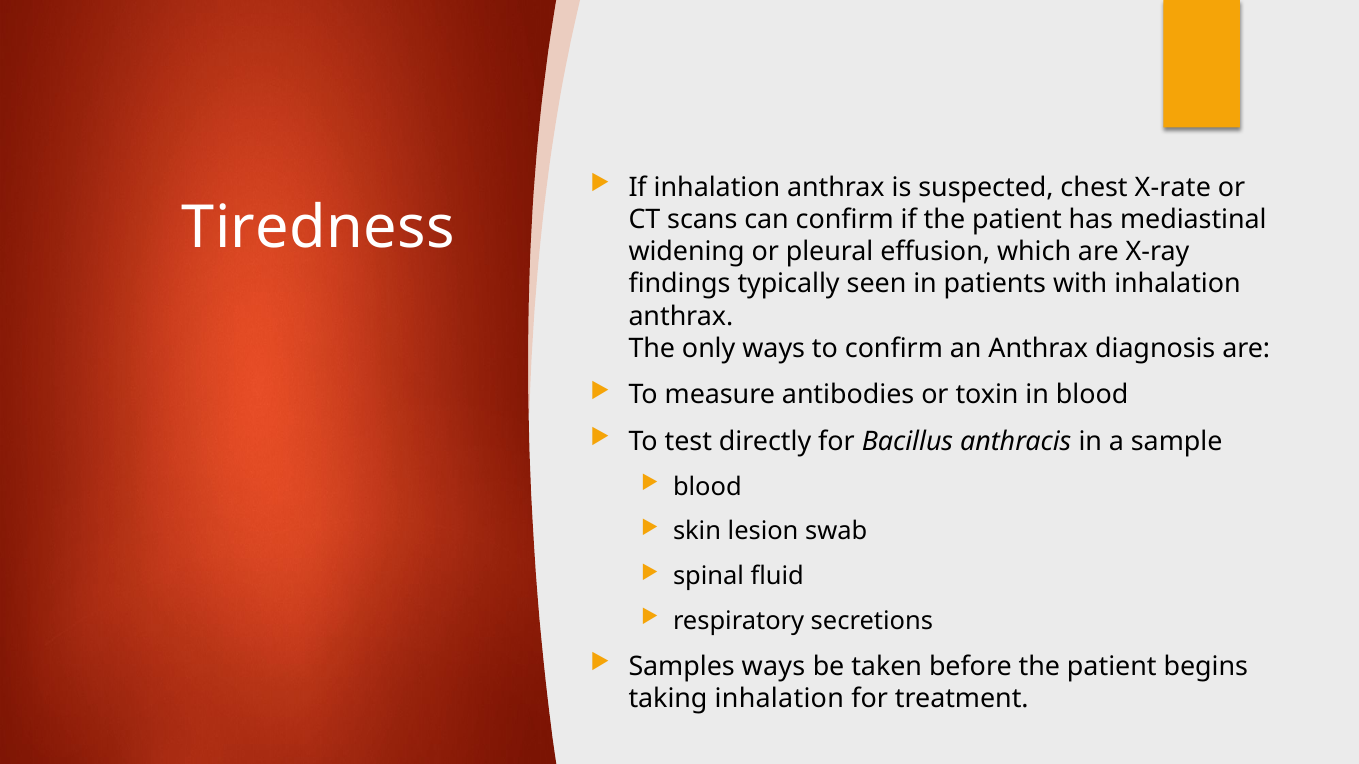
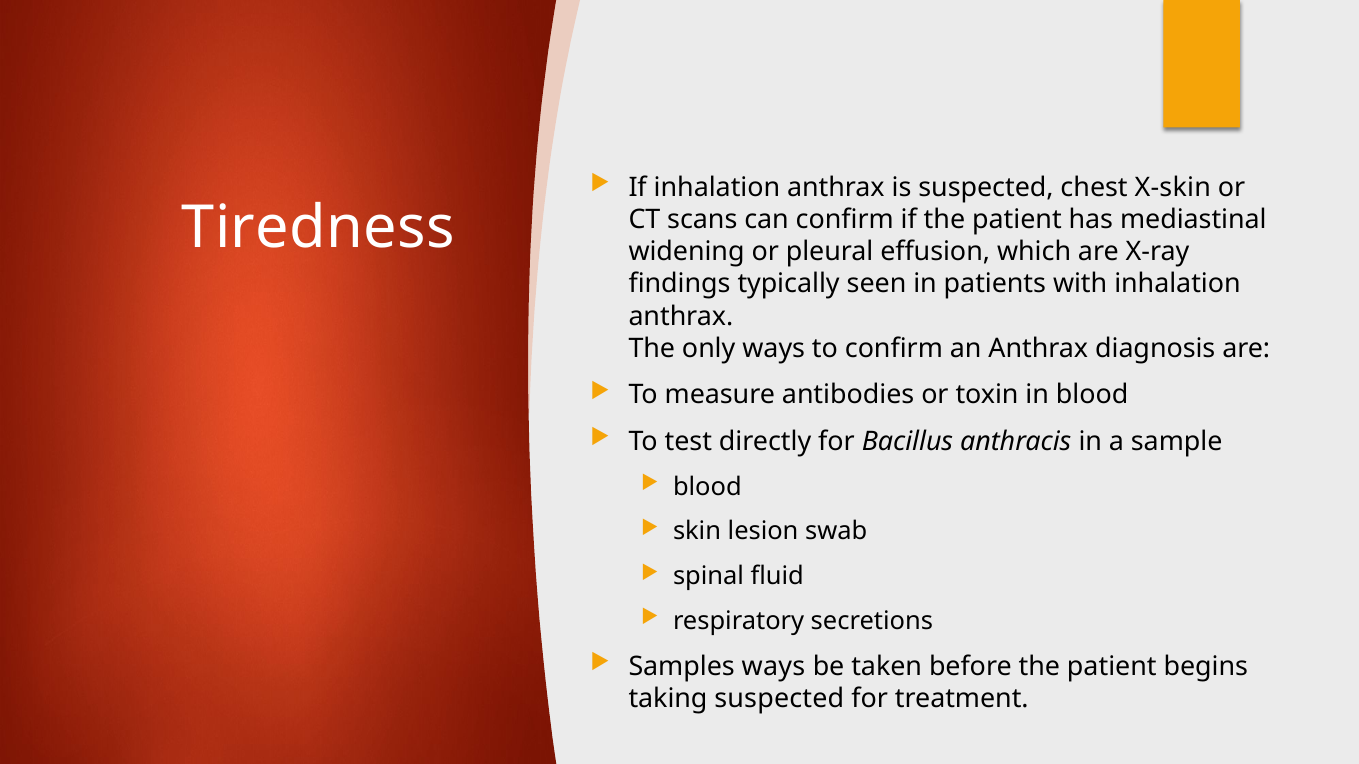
X-rate: X-rate -> X-skin
taking inhalation: inhalation -> suspected
